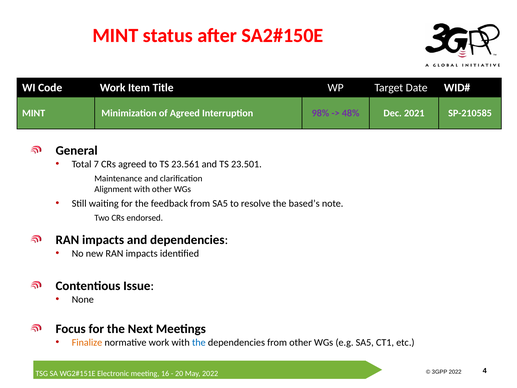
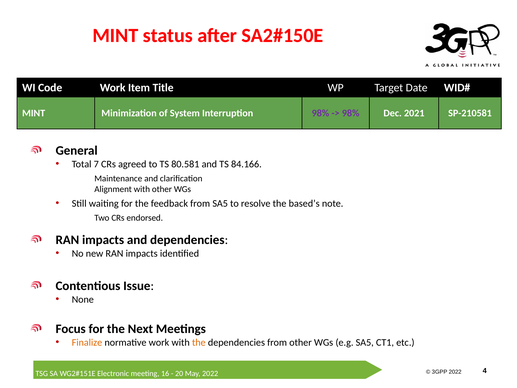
of Agreed: Agreed -> System
48% at (351, 113): 48% -> 98%
SP-210585: SP-210585 -> SP-210581
23.561: 23.561 -> 80.581
23.501: 23.501 -> 84.166
the at (199, 342) colour: blue -> orange
